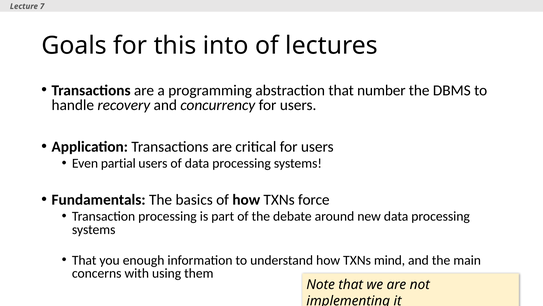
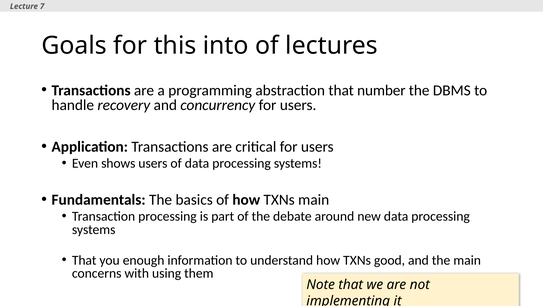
partial: partial -> shows
TXNs force: force -> main
mind: mind -> good
